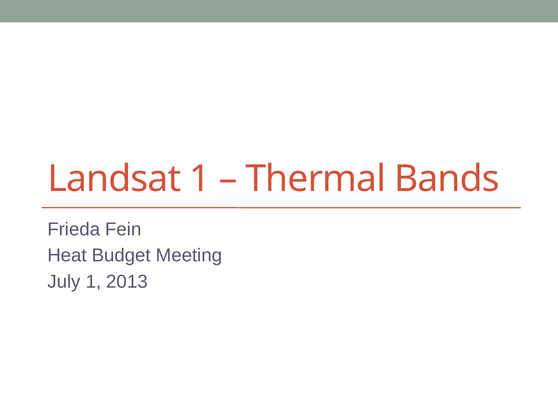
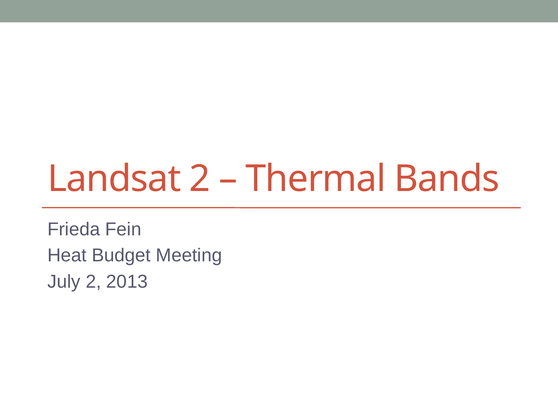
Landsat 1: 1 -> 2
July 1: 1 -> 2
